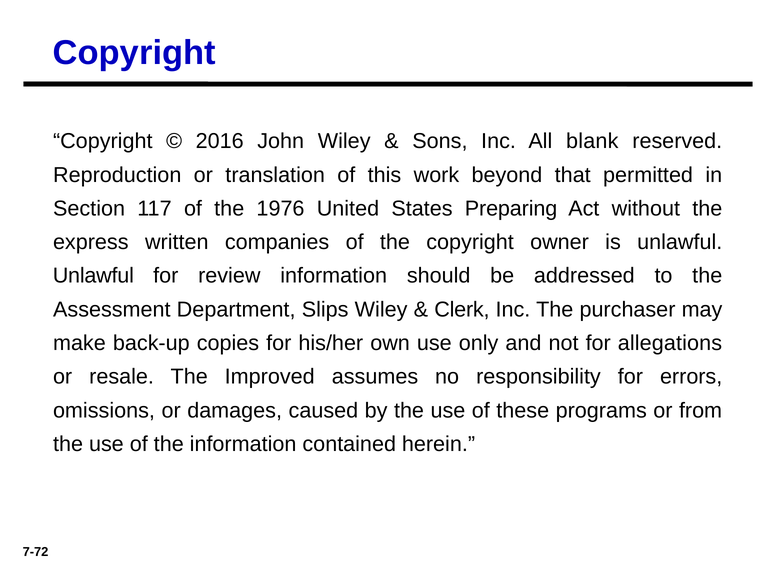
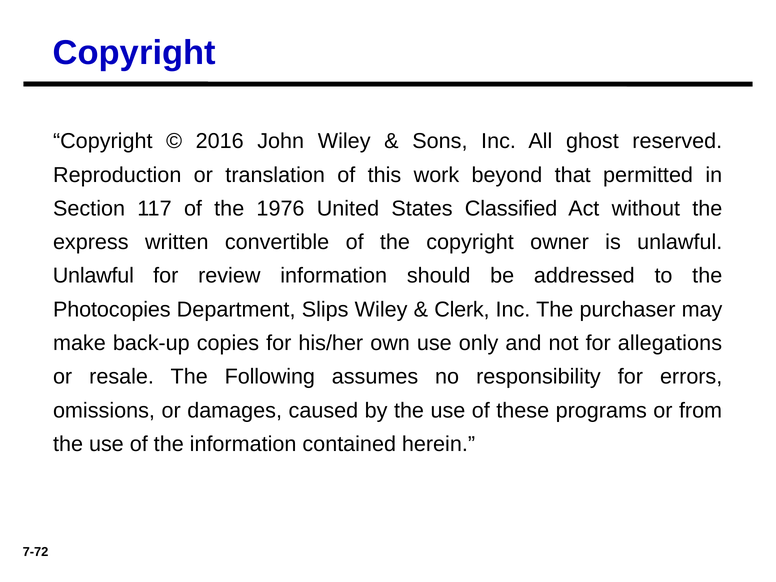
blank: blank -> ghost
Preparing: Preparing -> Classified
companies: companies -> convertible
Assessment: Assessment -> Photocopies
Improved: Improved -> Following
